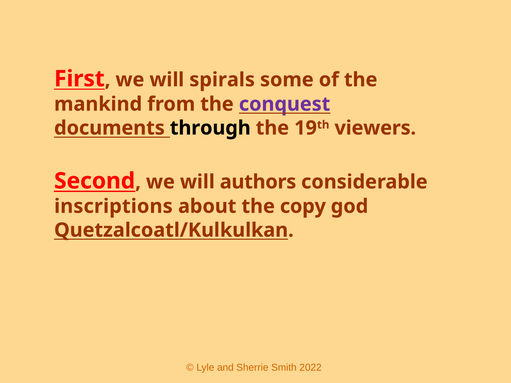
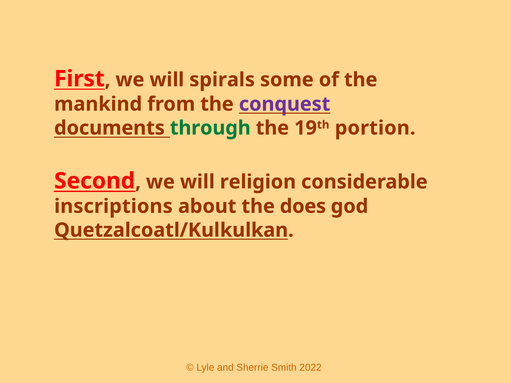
through colour: black -> green
viewers: viewers -> portion
authors: authors -> religion
copy: copy -> does
